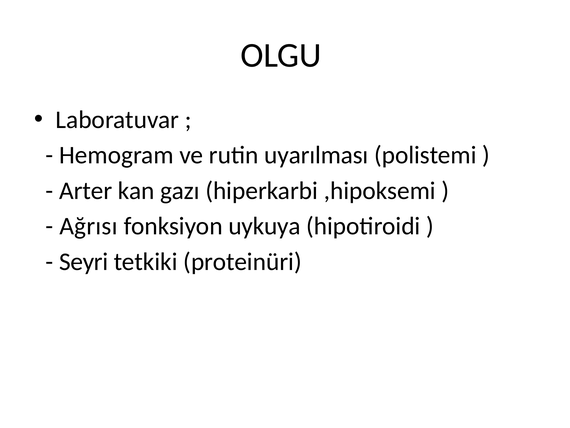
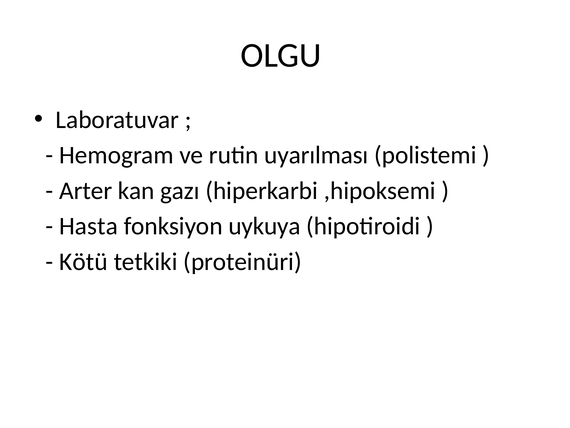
Ağrısı: Ağrısı -> Hasta
Seyri: Seyri -> Kötü
